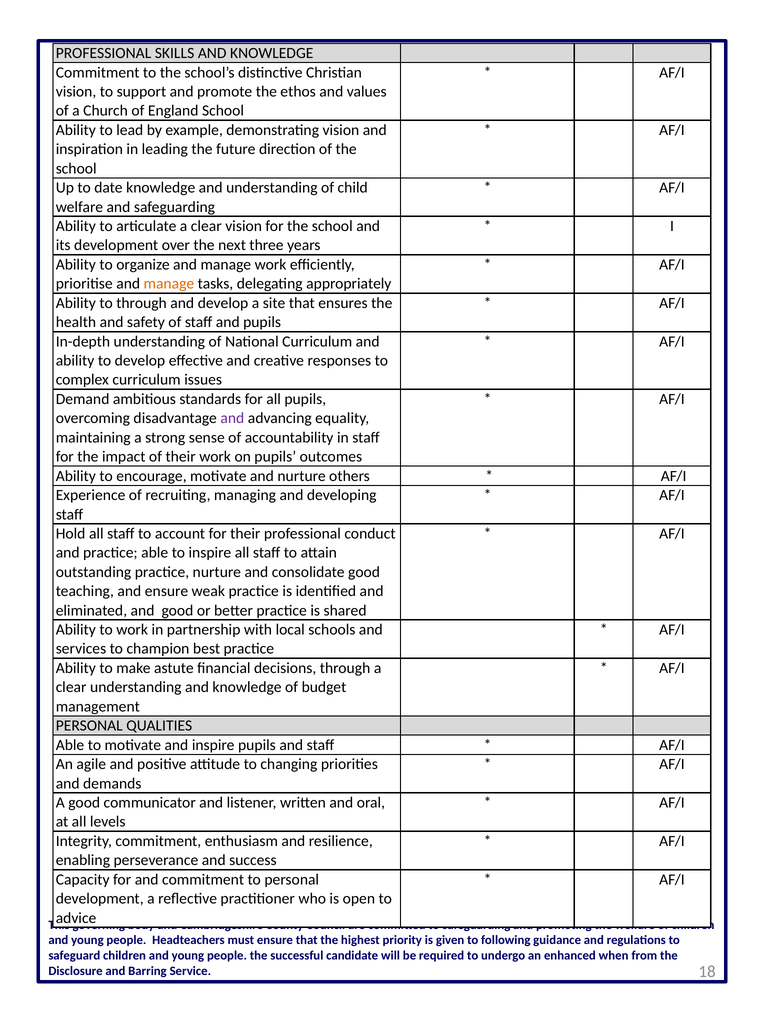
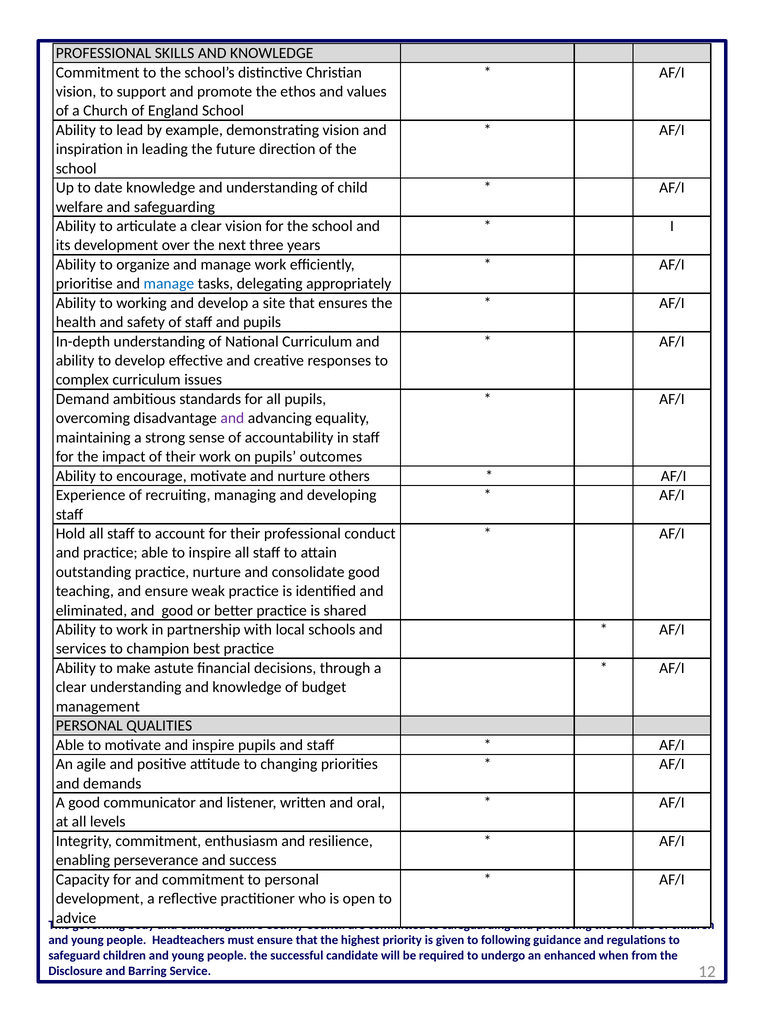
manage at (169, 284) colour: orange -> blue
to through: through -> working
18: 18 -> 12
